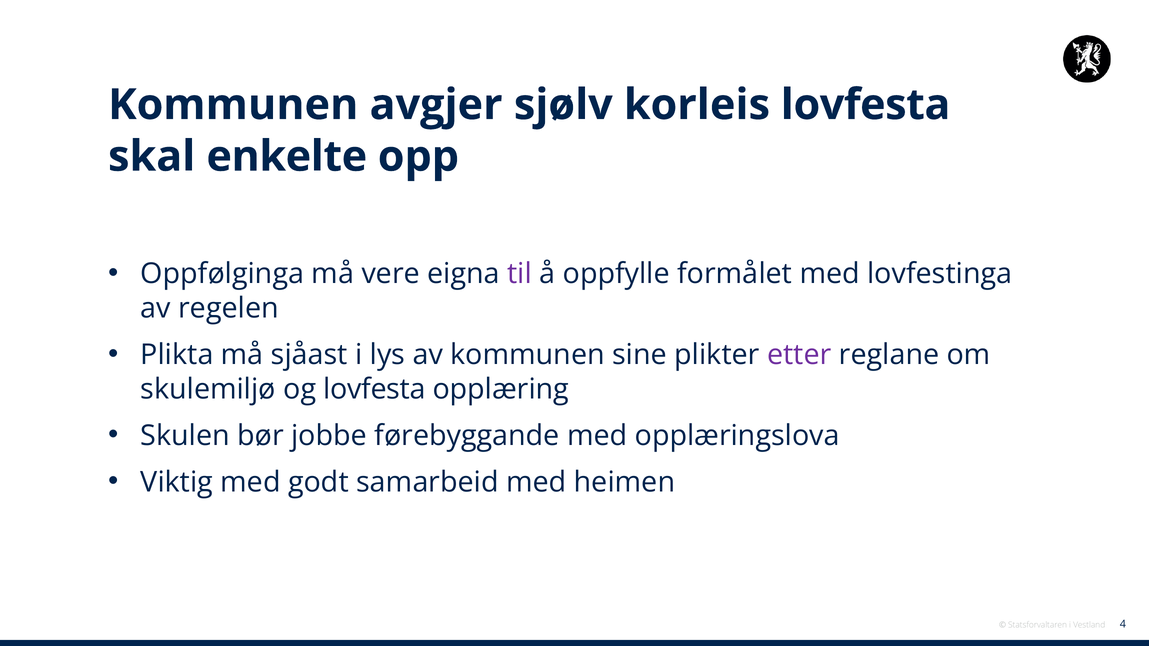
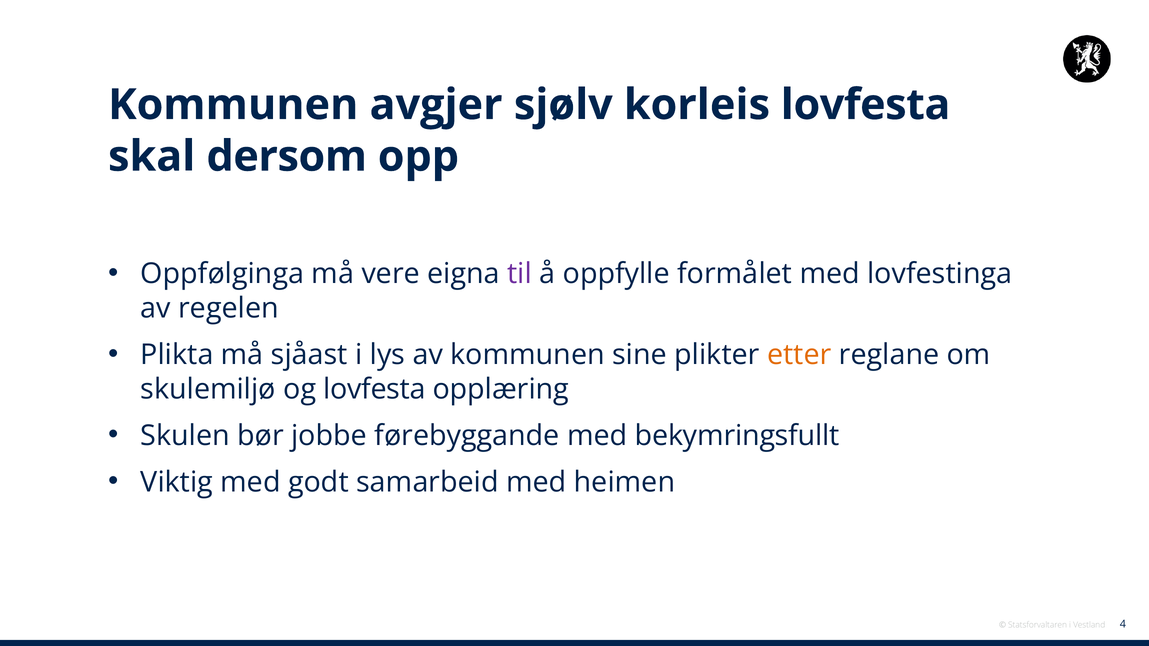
enkelte: enkelte -> dersom
etter colour: purple -> orange
opplæringslova: opplæringslova -> bekymringsfullt
